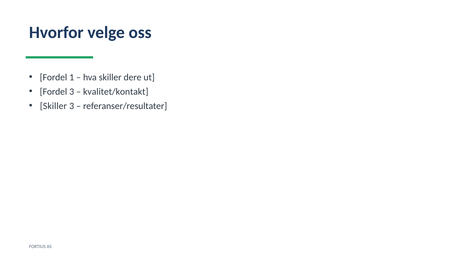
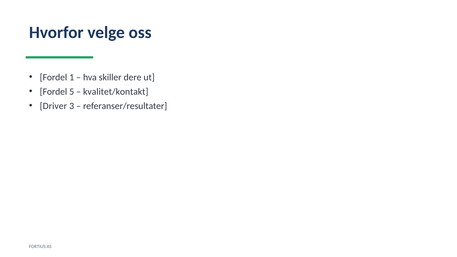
Fordel 3: 3 -> 5
Skiller at (53, 106): Skiller -> Driver
